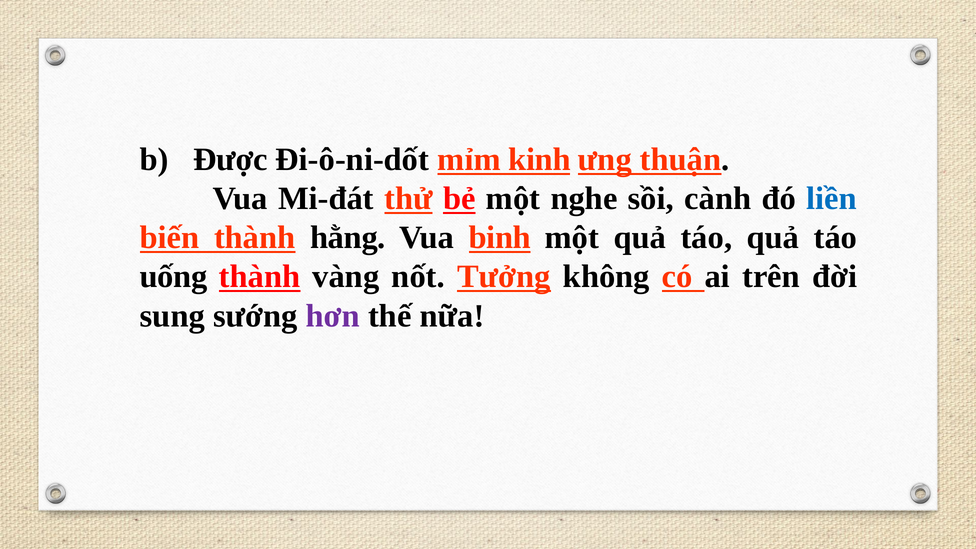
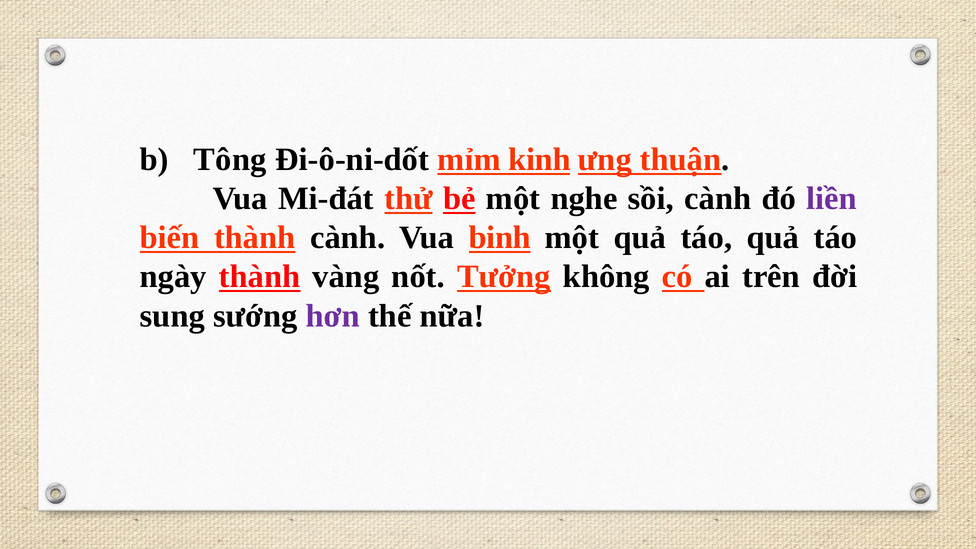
Được: Được -> Tông
liền colour: blue -> purple
thành hằng: hằng -> cành
uống: uống -> ngày
